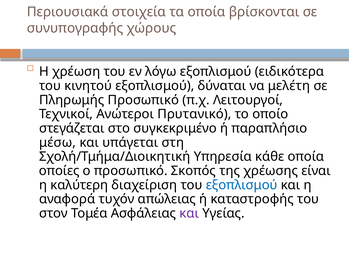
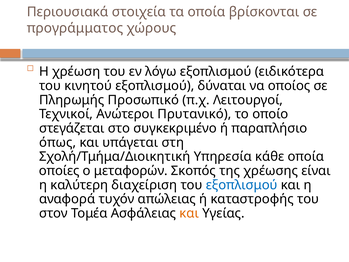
συνυπογραφής: συνυπογραφής -> προγράμματος
μελέτη: μελέτη -> οποίος
μέσω: μέσω -> όπως
ο προσωπικό: προσωπικό -> μεταφορών
και at (189, 213) colour: purple -> orange
